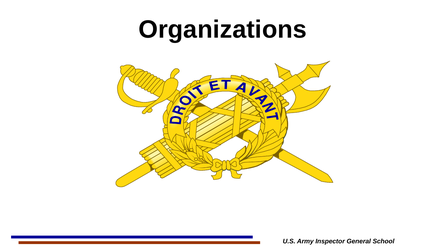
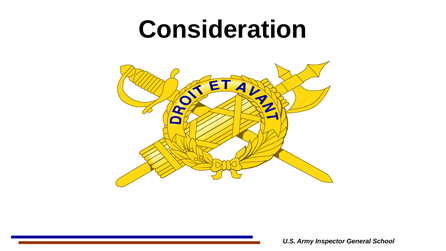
Organizations: Organizations -> Consideration
